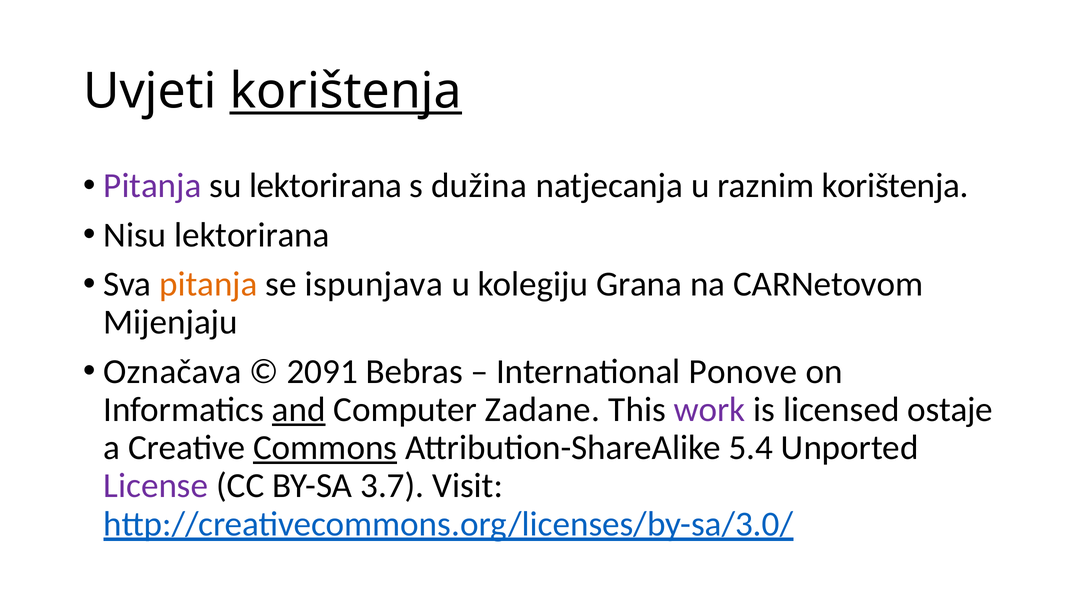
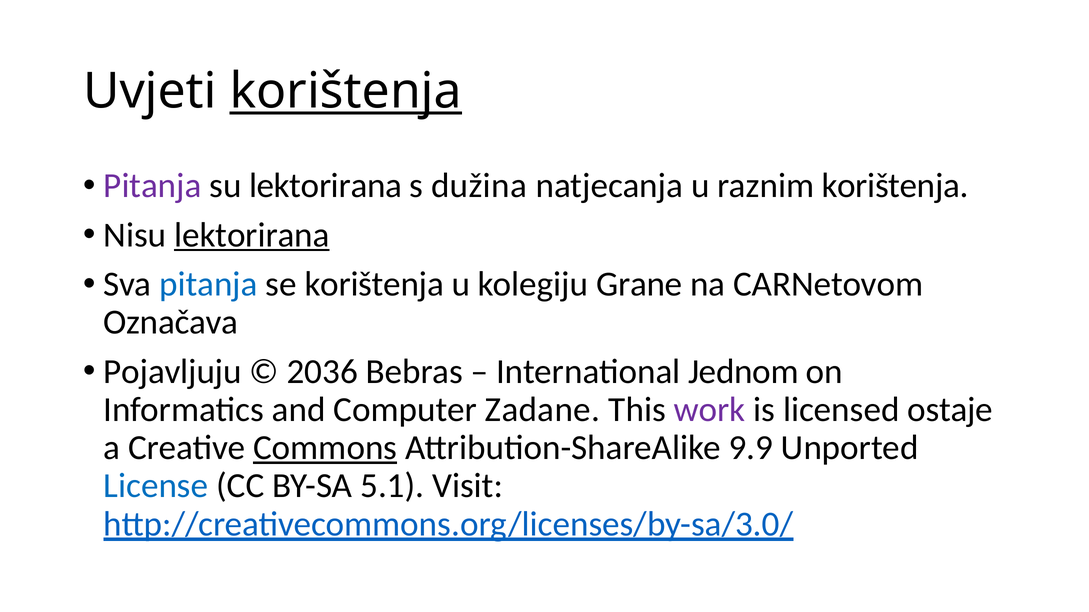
lektorirana at (252, 235) underline: none -> present
pitanja at (208, 285) colour: orange -> blue
se ispunjava: ispunjava -> korištenja
Grana: Grana -> Grane
Mijenjaju: Mijenjaju -> Označava
Označava: Označava -> Pojavljuju
2091: 2091 -> 2036
Ponove: Ponove -> Jednom
and underline: present -> none
5.4: 5.4 -> 9.9
License colour: purple -> blue
3.7: 3.7 -> 5.1
